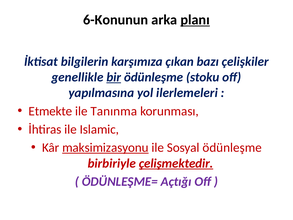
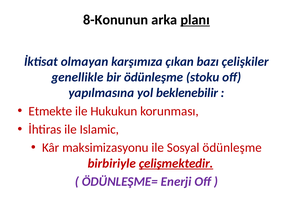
6-Konunun: 6-Konunun -> 8-Konunun
bilgilerin: bilgilerin -> olmayan
bir underline: present -> none
ilerlemeleri: ilerlemeleri -> beklenebilir
Tanınma: Tanınma -> Hukukun
maksimizasyonu underline: present -> none
Açtığı: Açtığı -> Enerji
